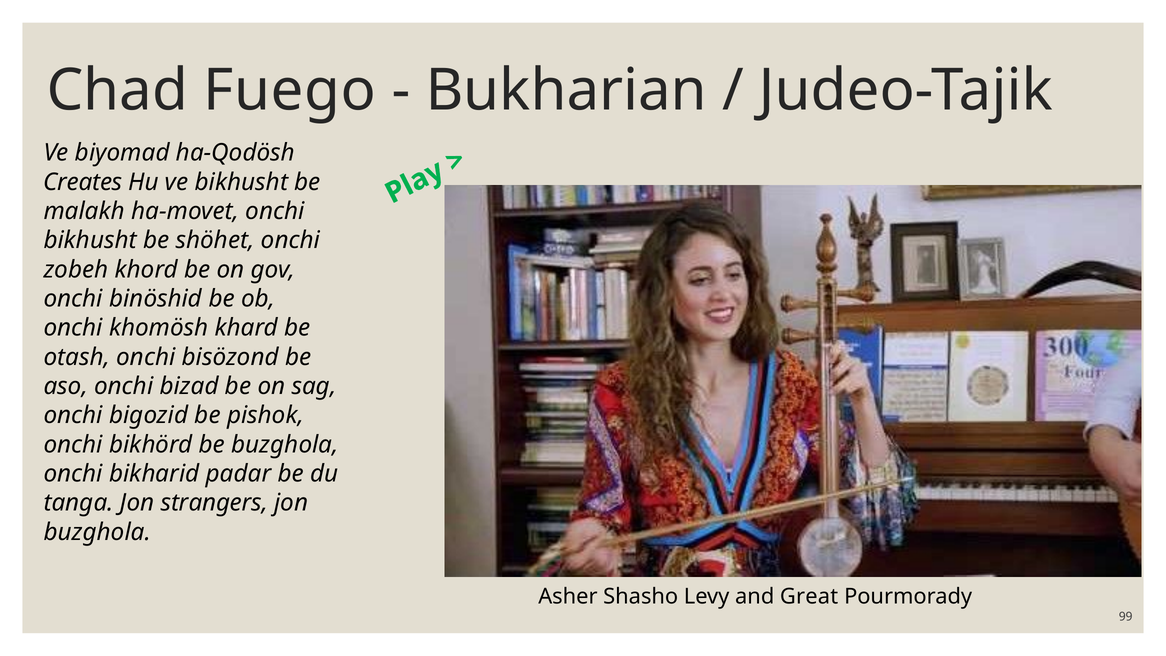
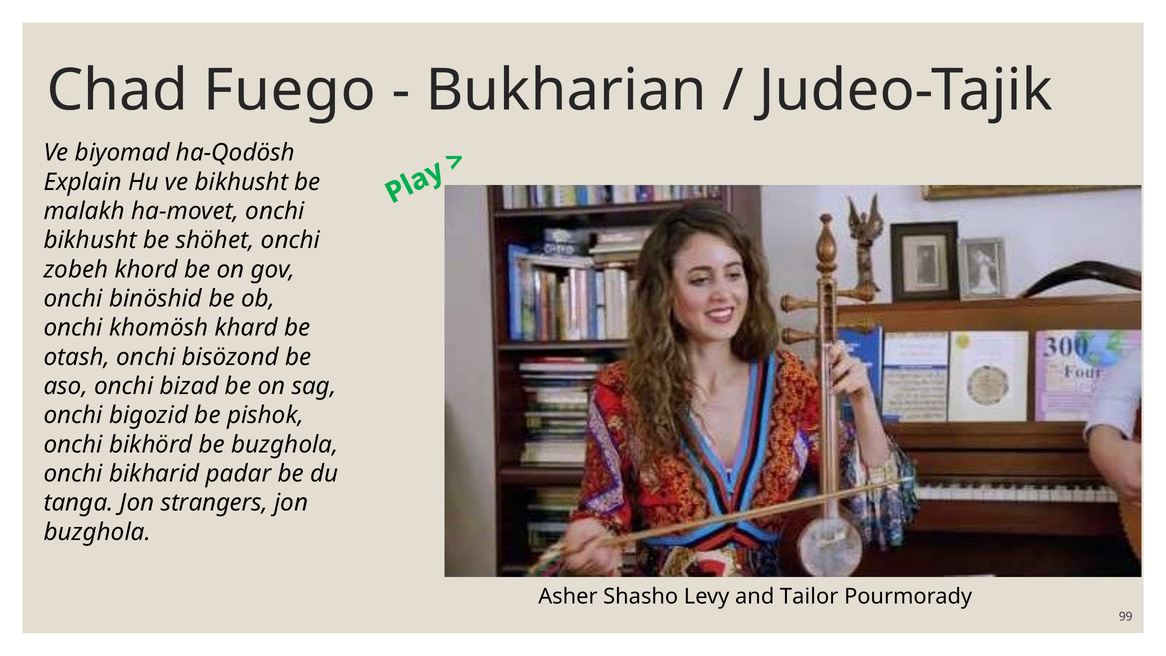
Creates: Creates -> Explain
Great: Great -> Tailor
